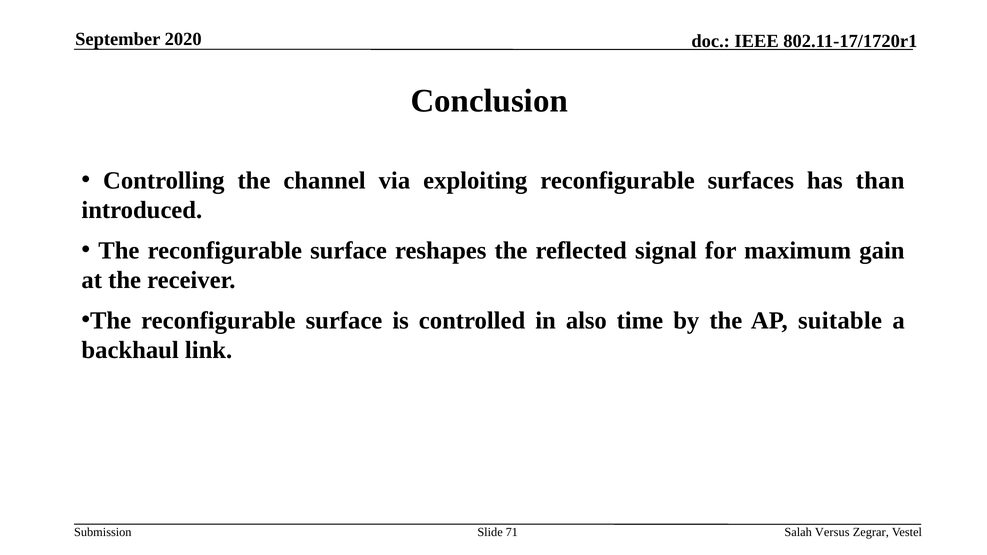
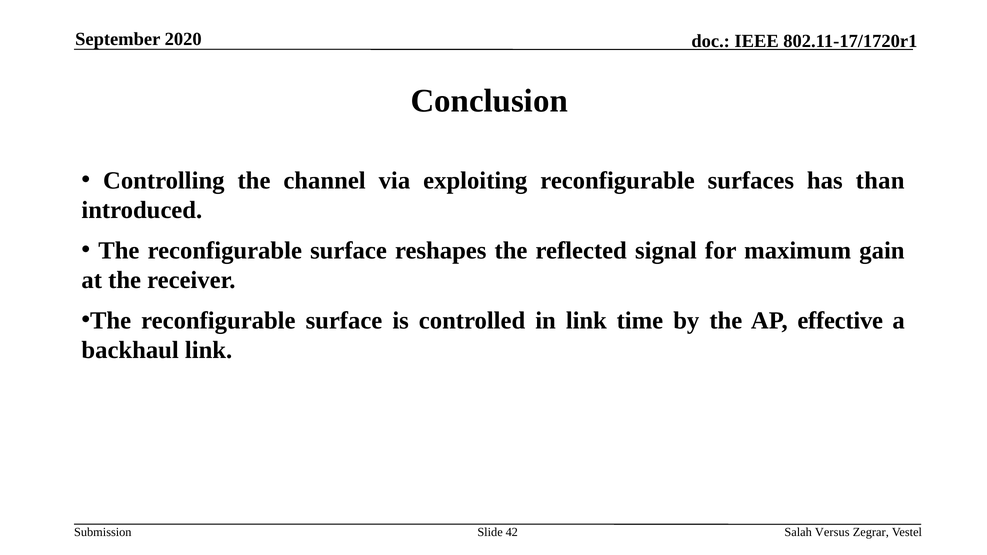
in also: also -> link
suitable: suitable -> effective
71: 71 -> 42
